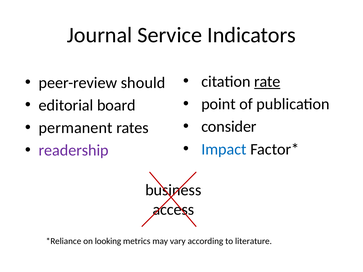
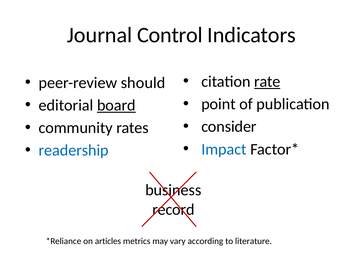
Service: Service -> Control
board underline: none -> present
permanent: permanent -> community
readership colour: purple -> blue
access: access -> record
looking: looking -> articles
